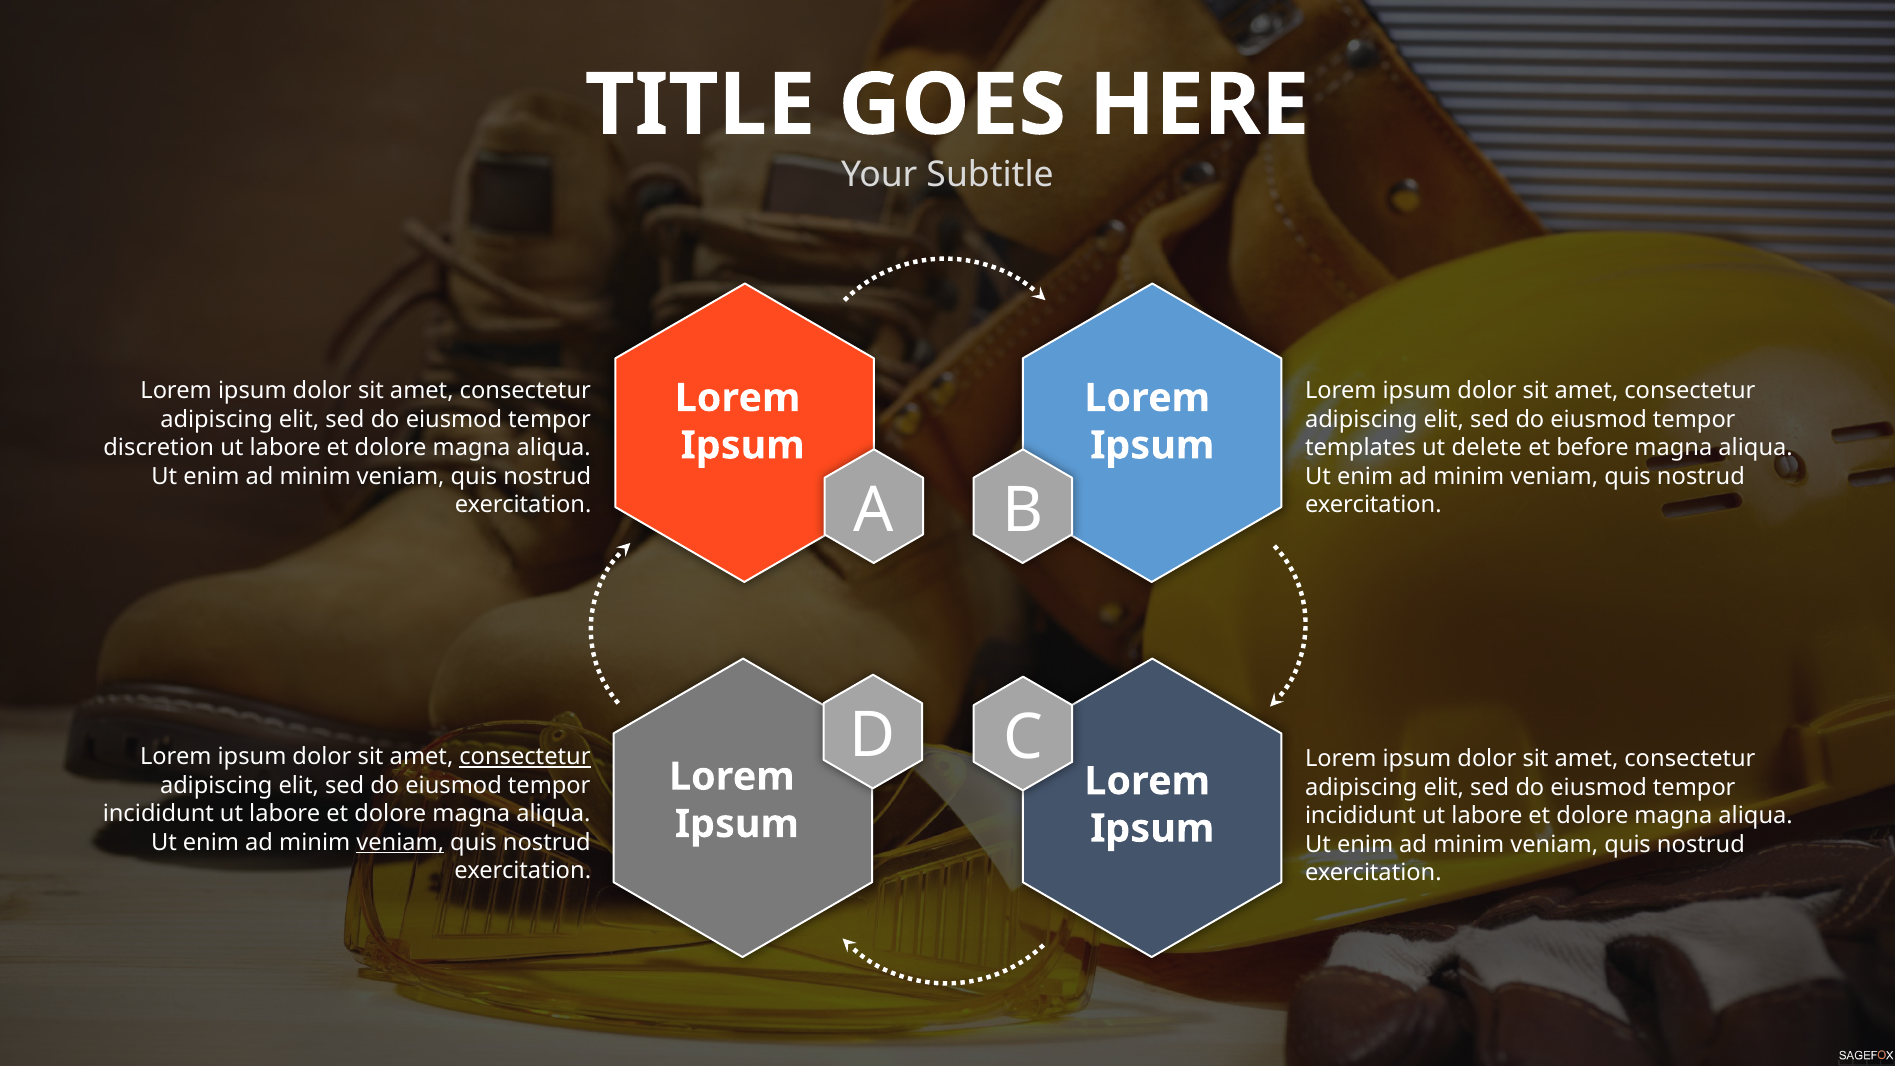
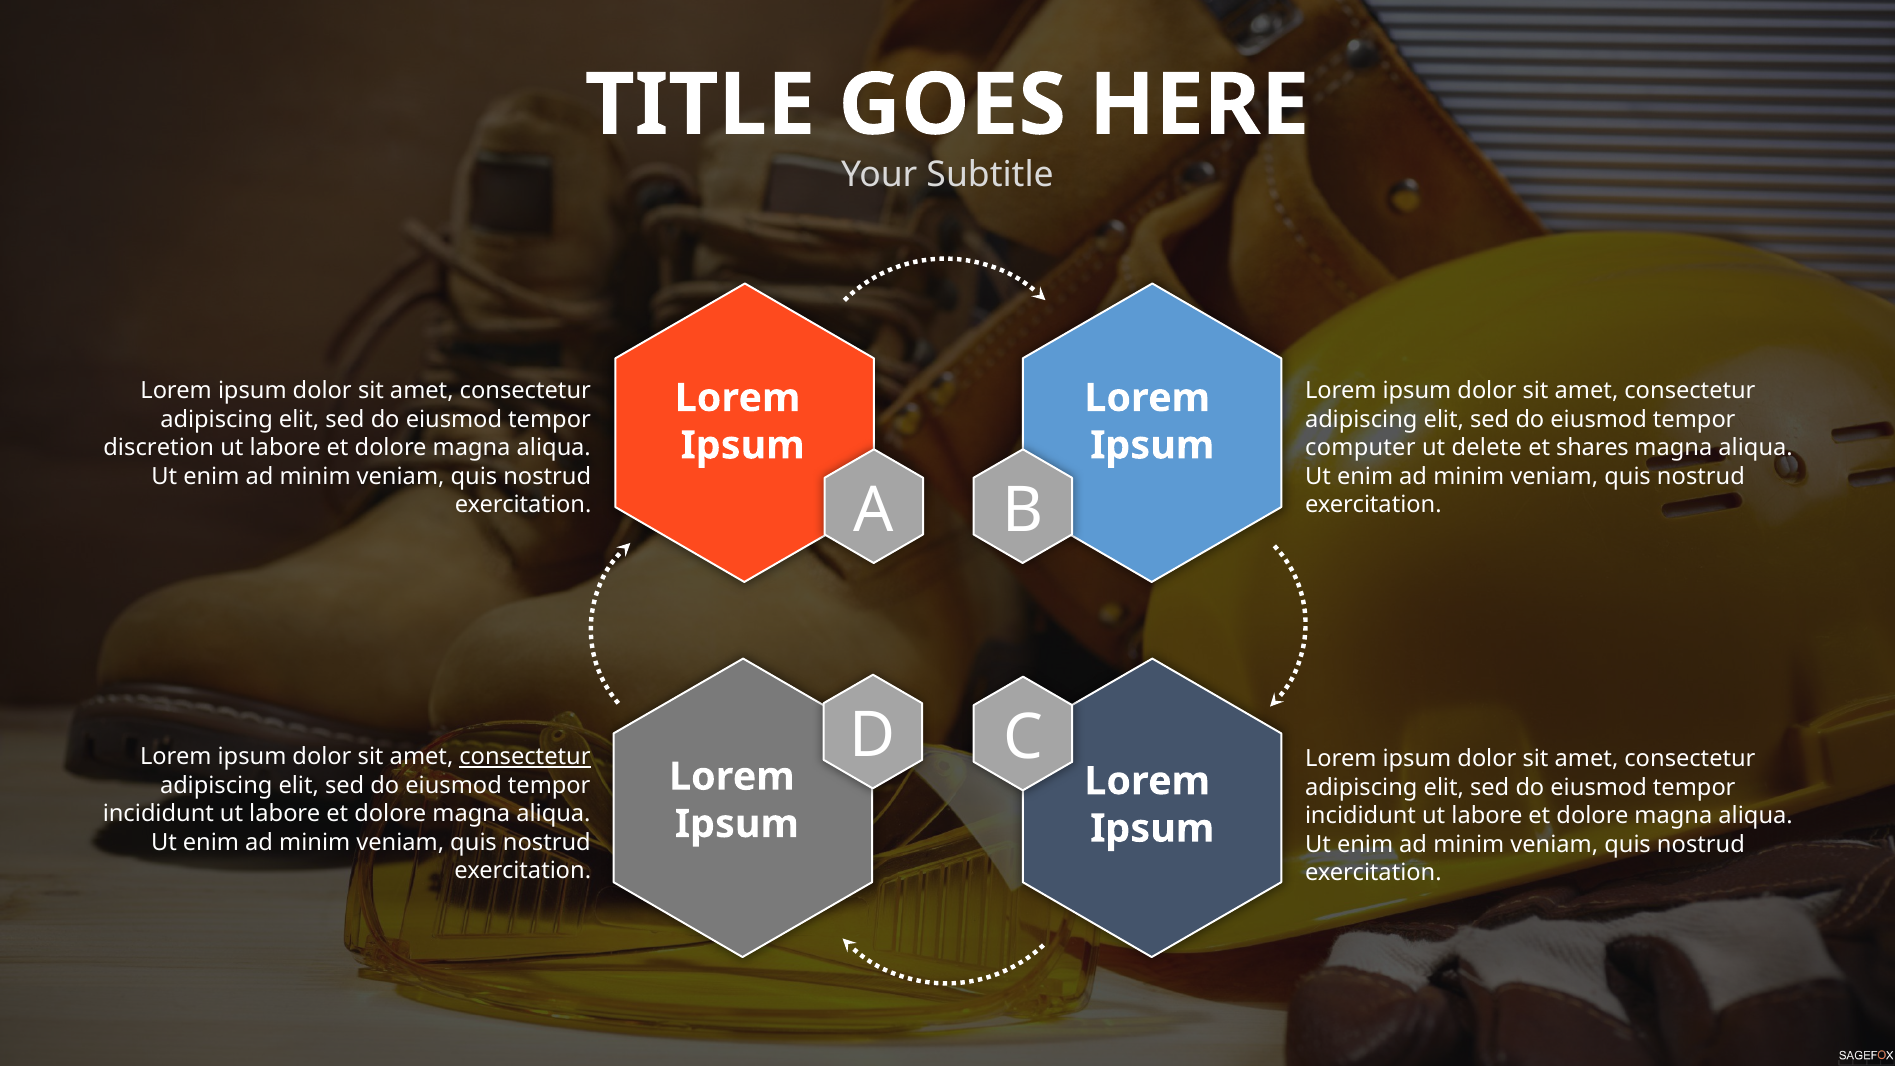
templates: templates -> computer
before: before -> shares
veniam at (400, 842) underline: present -> none
